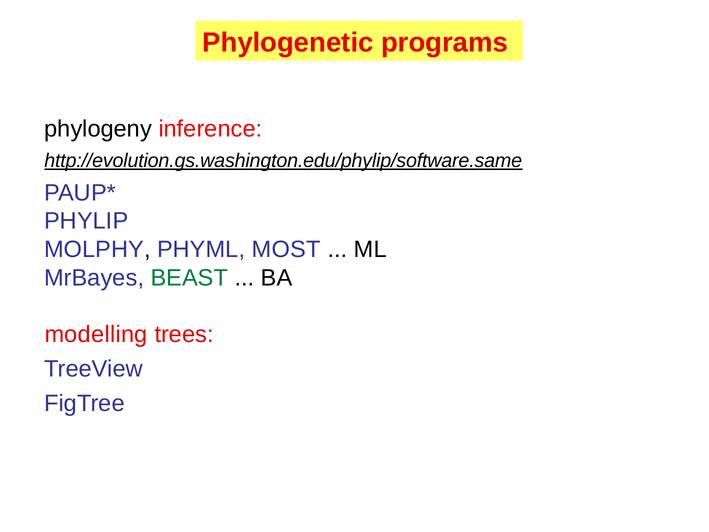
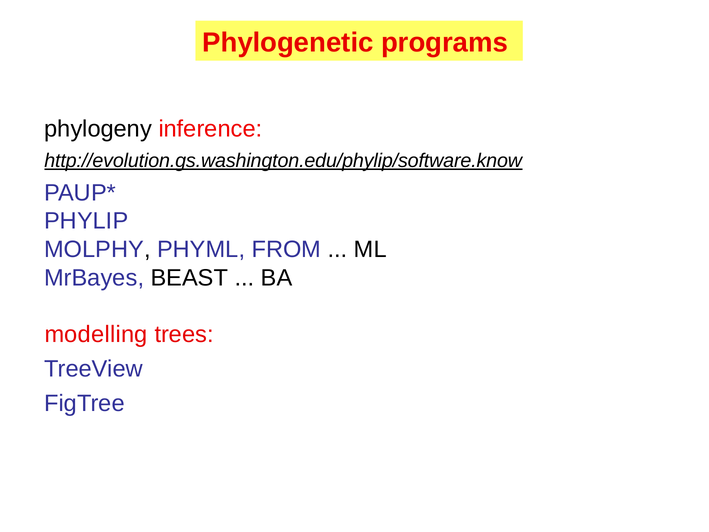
http://evolution.gs.washington.edu/phylip/software.same: http://evolution.gs.washington.edu/phylip/software.same -> http://evolution.gs.washington.edu/phylip/software.know
MOST: MOST -> FROM
BEAST colour: green -> black
